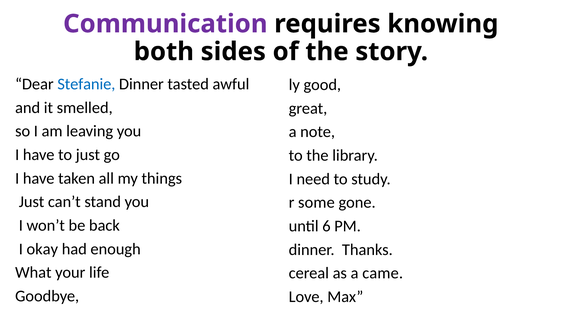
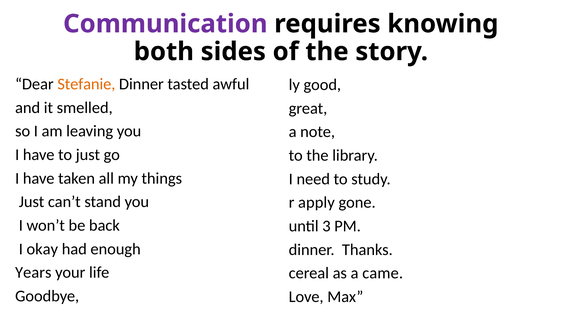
Stefanie colour: blue -> orange
some: some -> apply
6: 6 -> 3
What: What -> Years
